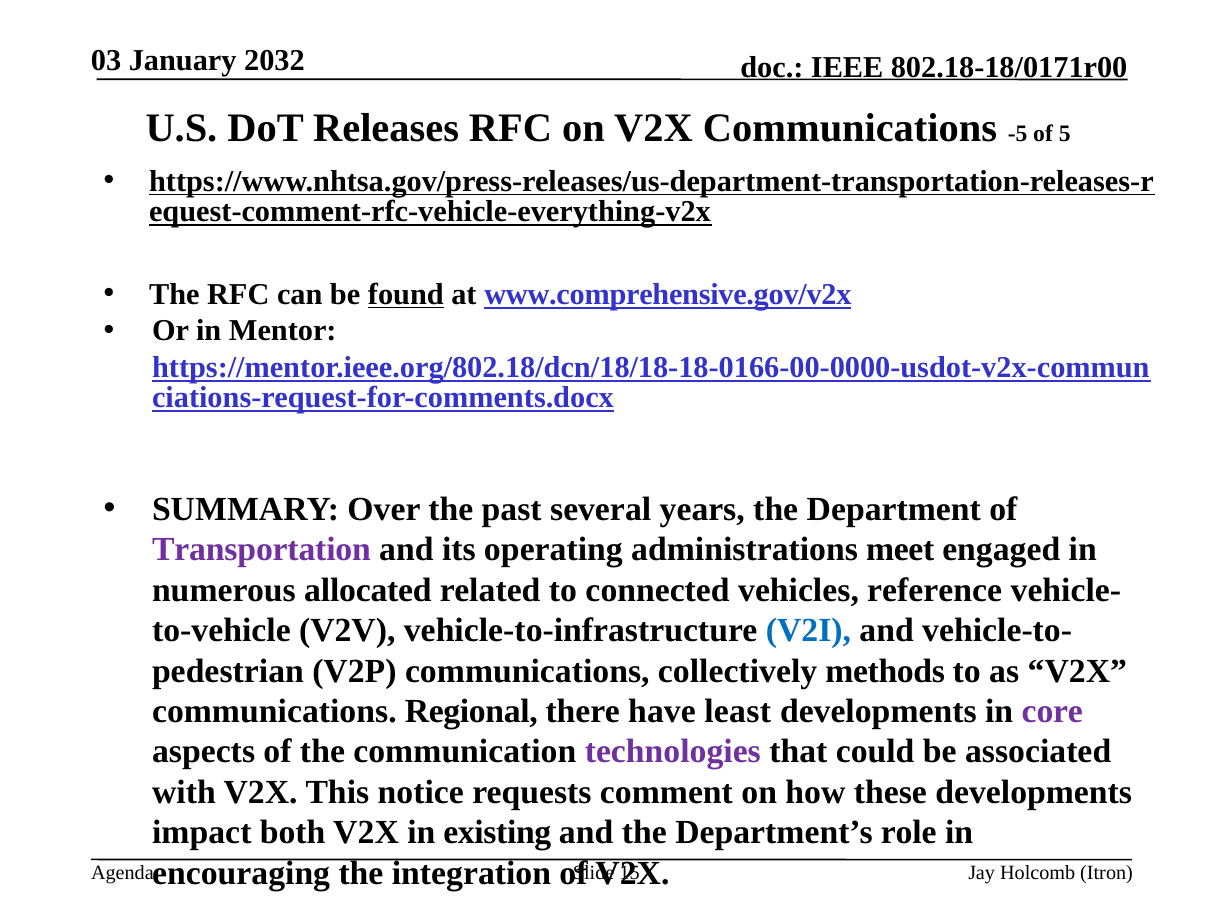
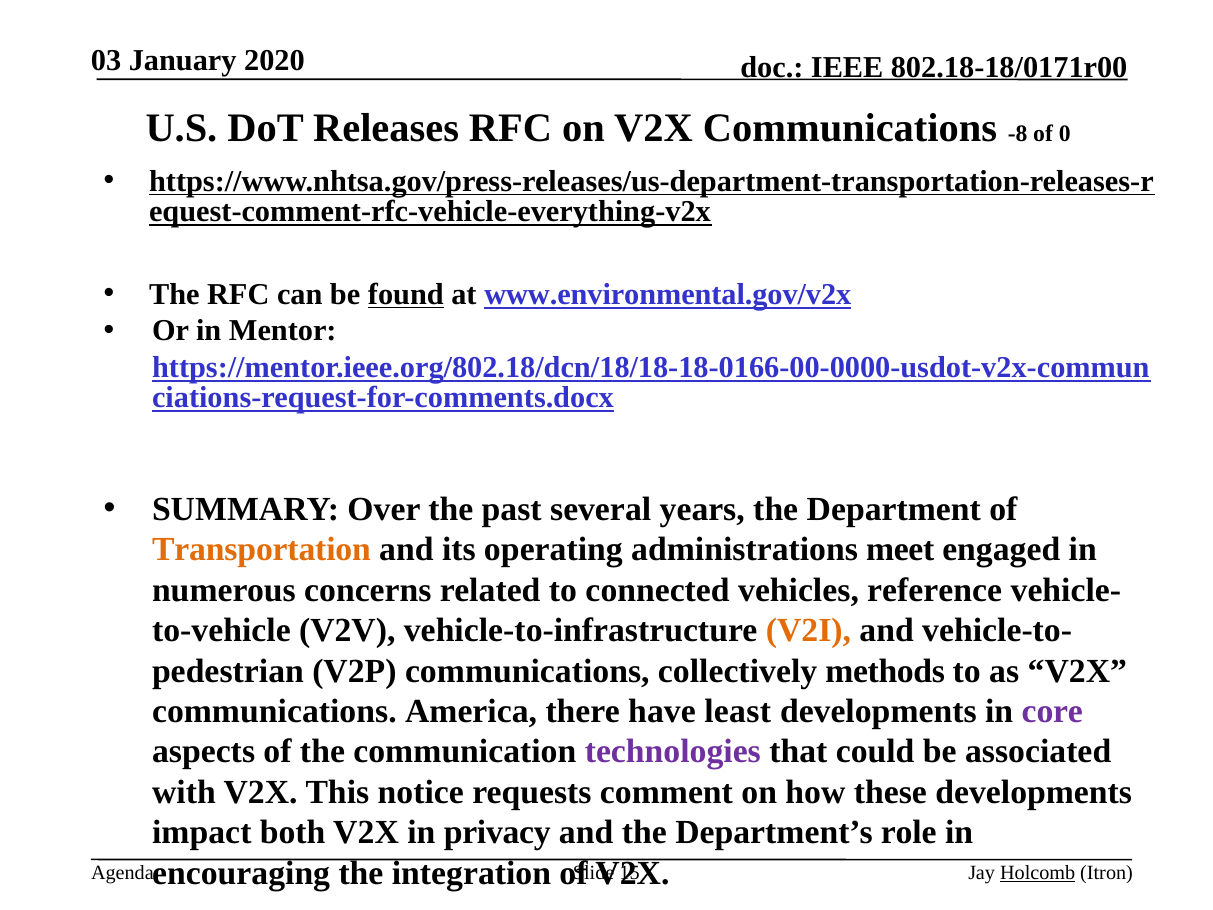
2032: 2032 -> 2020
-5: -5 -> -8
5: 5 -> 0
www.comprehensive.gov/v2x: www.comprehensive.gov/v2x -> www.environmental.gov/v2x
Transportation colour: purple -> orange
allocated: allocated -> concerns
V2I colour: blue -> orange
Regional: Regional -> America
existing: existing -> privacy
Holcomb underline: none -> present
